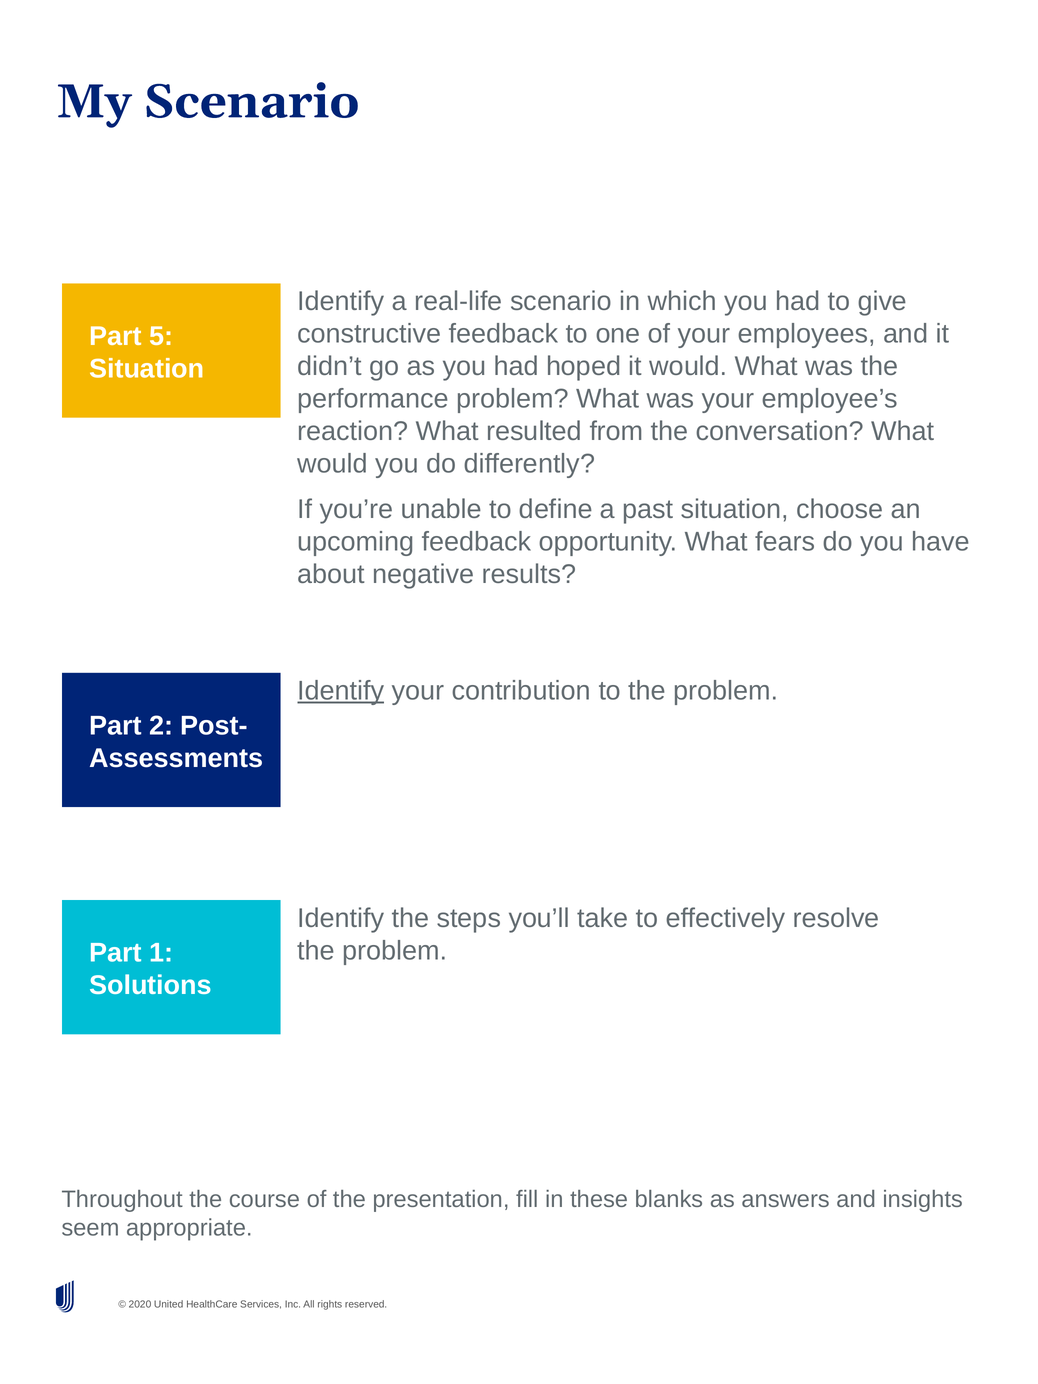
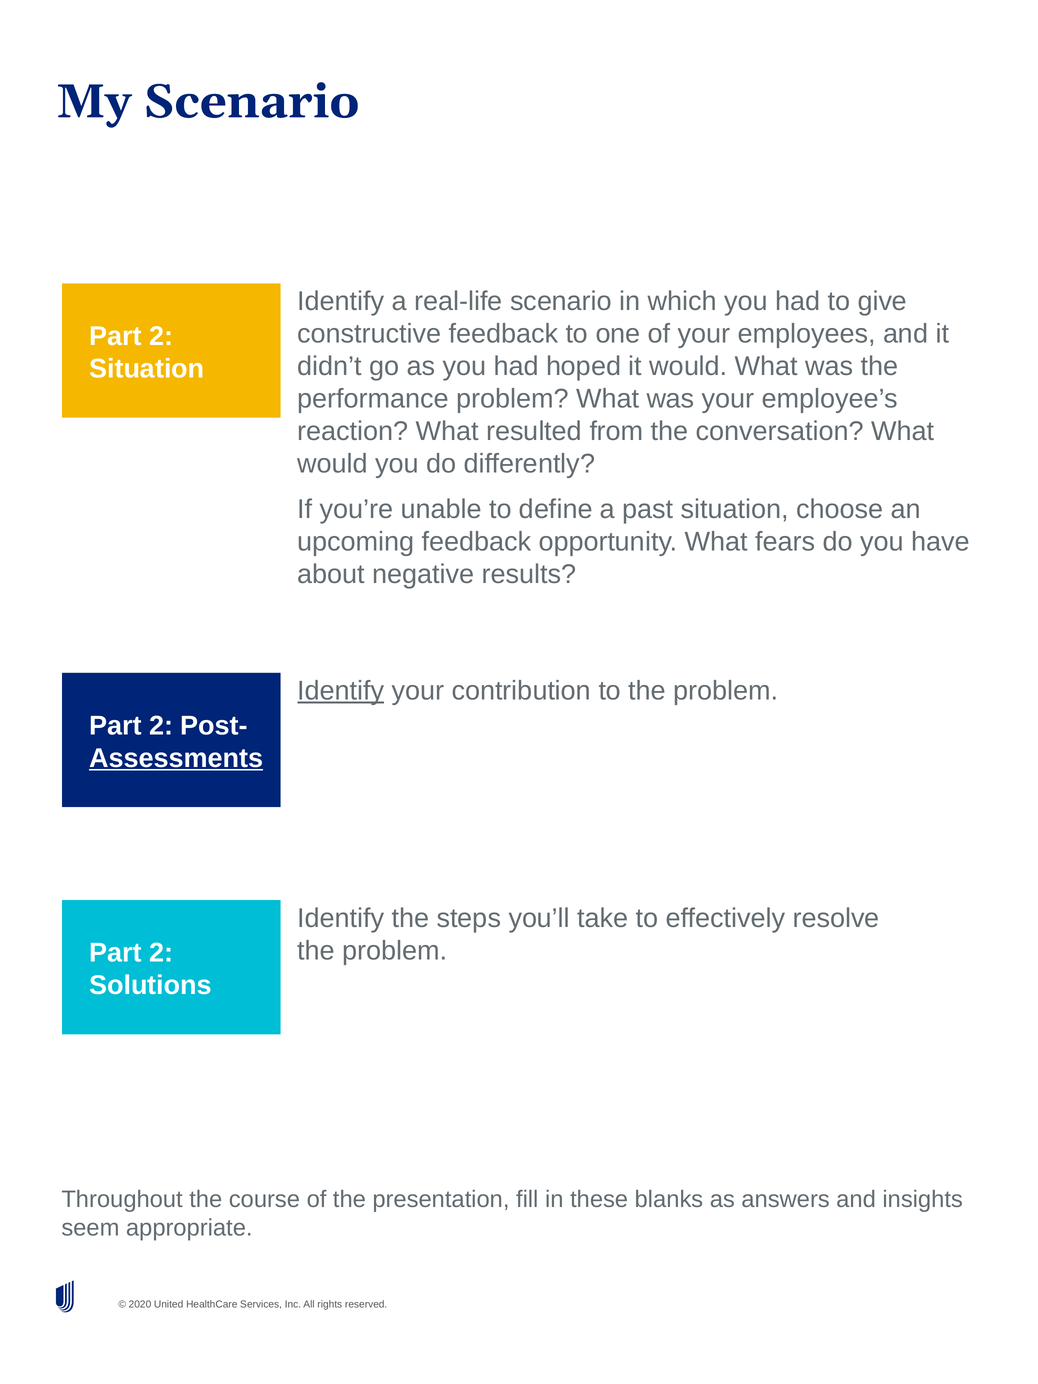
5 at (161, 336): 5 -> 2
Assessments underline: none -> present
1 at (161, 953): 1 -> 2
